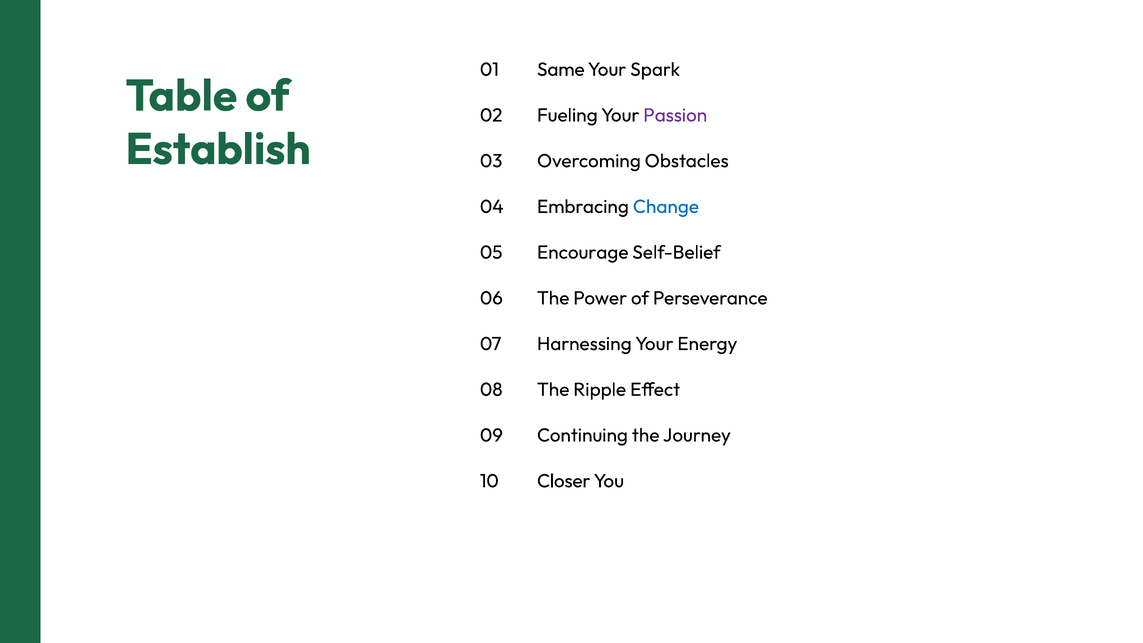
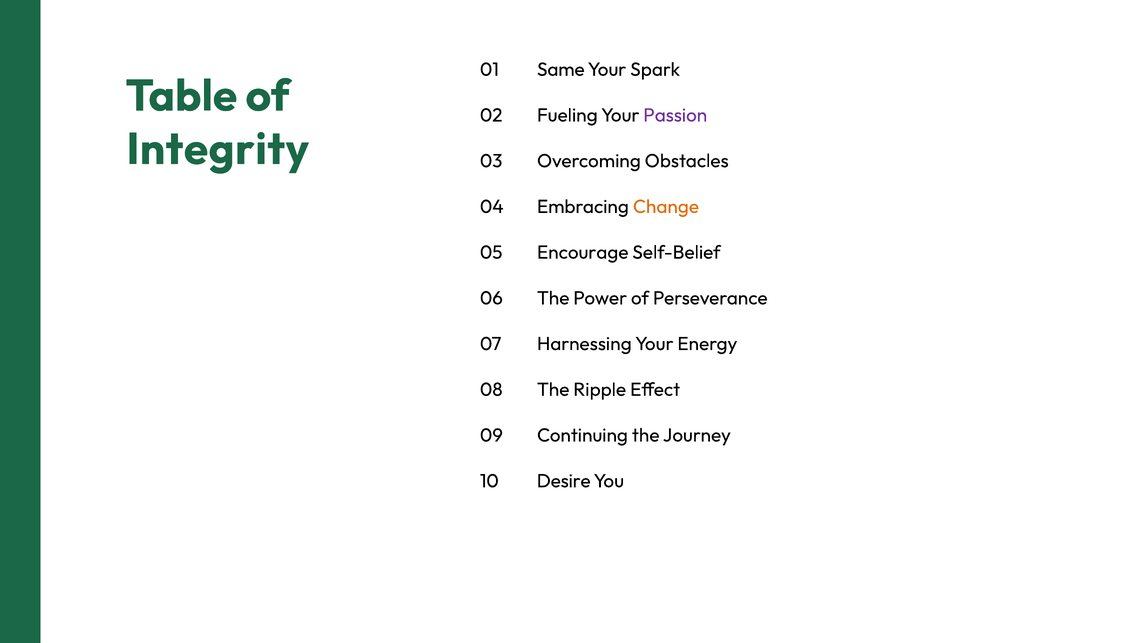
Establish: Establish -> Integrity
Change colour: blue -> orange
Closer: Closer -> Desire
